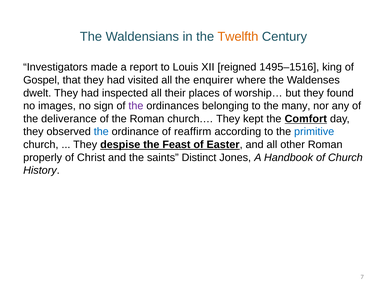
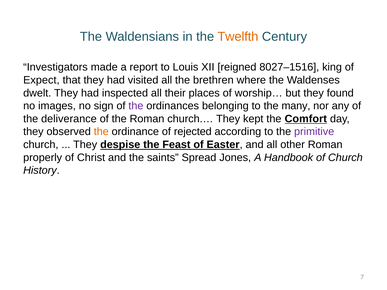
1495–1516: 1495–1516 -> 8027–1516
Gospel: Gospel -> Expect
enquirer: enquirer -> brethren
the at (101, 132) colour: blue -> orange
reaffirm: reaffirm -> rejected
primitive colour: blue -> purple
Distinct: Distinct -> Spread
